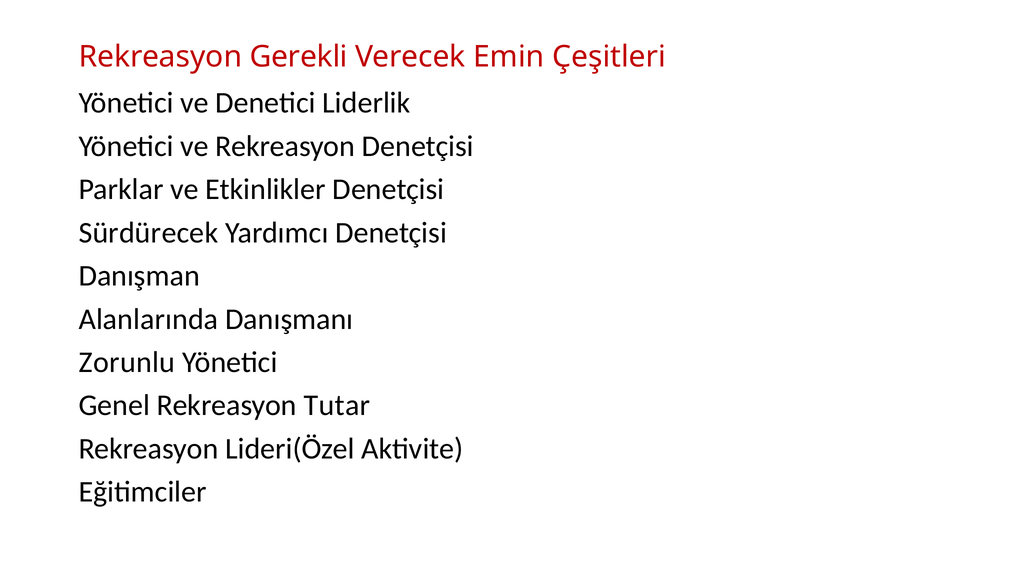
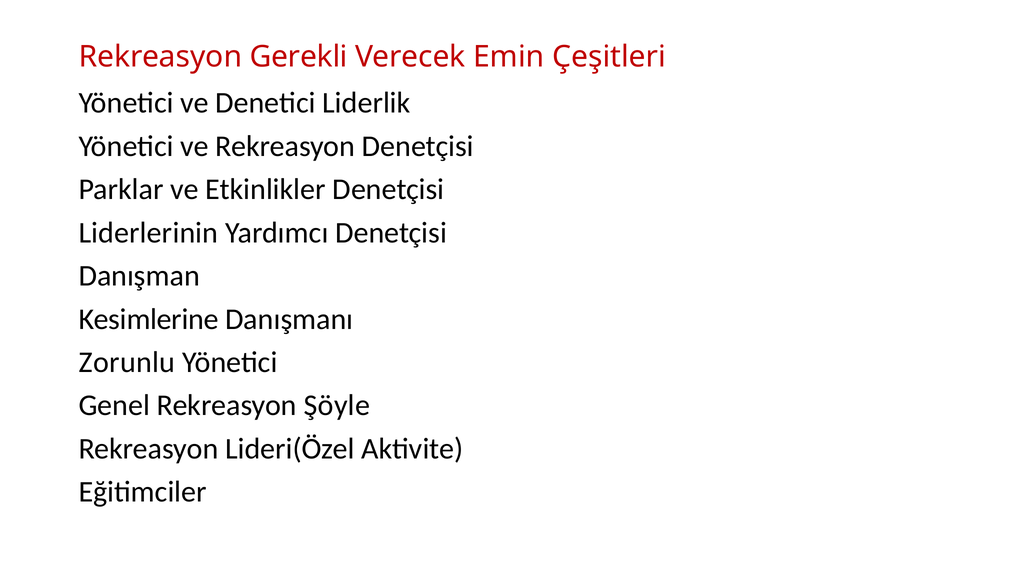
Sürdürecek: Sürdürecek -> Liderlerinin
Alanlarında: Alanlarında -> Kesimlerine
Tutar: Tutar -> Şöyle
